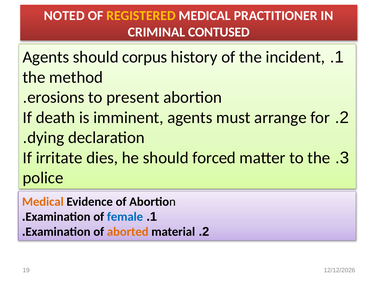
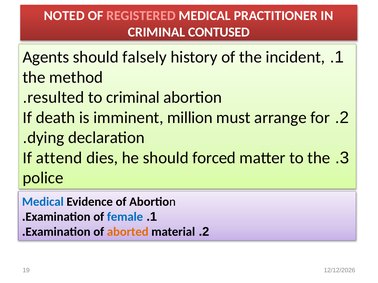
REGISTERED colour: yellow -> pink
corpus: corpus -> falsely
erosions: erosions -> resulted
to present: present -> criminal
imminent agents: agents -> million
irritate: irritate -> attend
Medical at (43, 202) colour: orange -> blue
